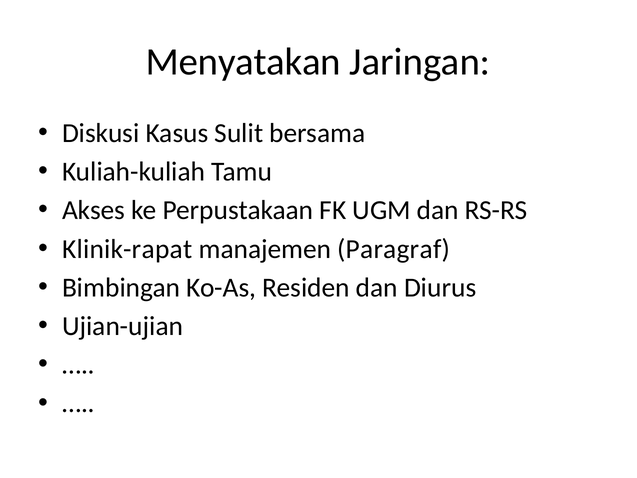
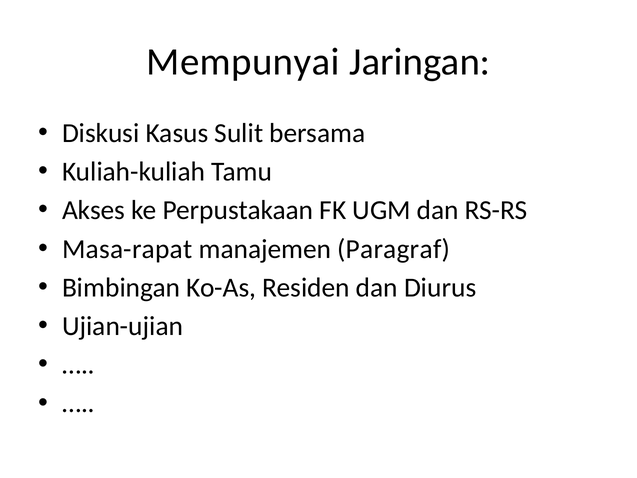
Menyatakan: Menyatakan -> Mempunyai
Klinik-rapat: Klinik-rapat -> Masa-rapat
